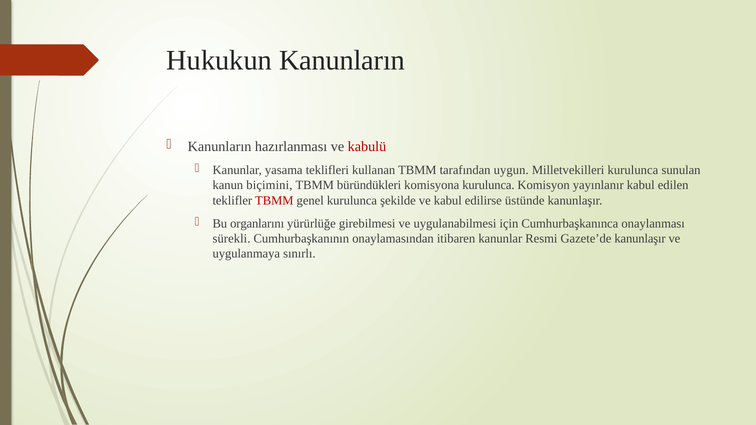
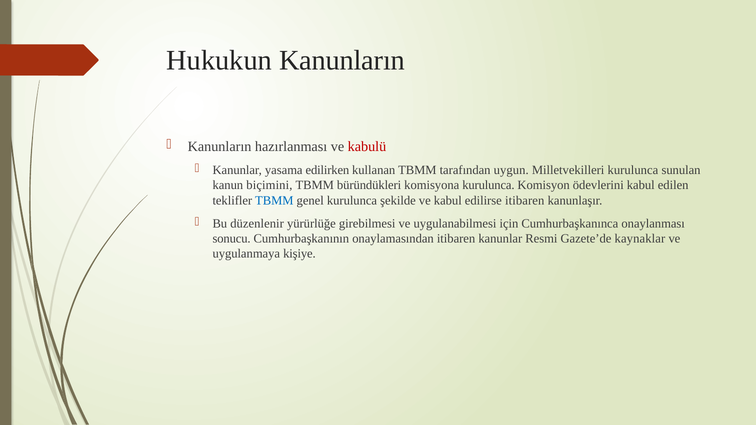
teklifleri: teklifleri -> edilirken
yayınlanır: yayınlanır -> ödevlerini
TBMM at (274, 201) colour: red -> blue
edilirse üstünde: üstünde -> itibaren
organlarını: organlarını -> düzenlenir
sürekli: sürekli -> sonucu
Gazete’de kanunlaşır: kanunlaşır -> kaynaklar
sınırlı: sınırlı -> kişiye
